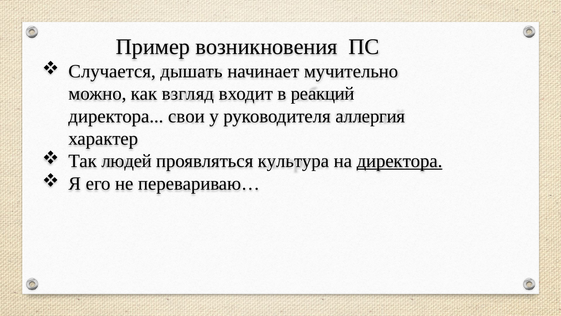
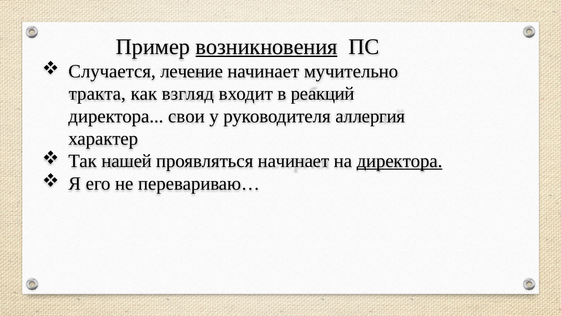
возникновения underline: none -> present
дышать: дышать -> лечение
можно: можно -> тракта
людей: людей -> нашей
проявляться культура: культура -> начинает
